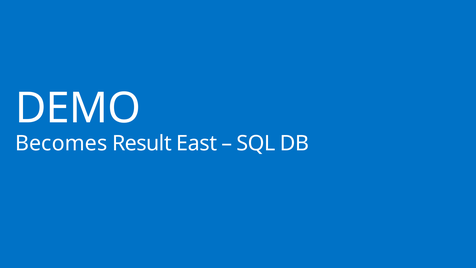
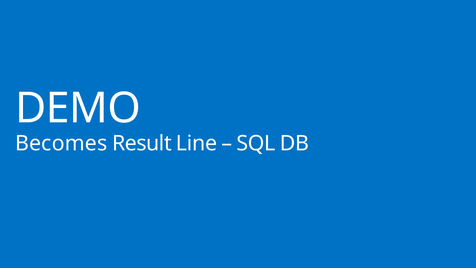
East: East -> Line
